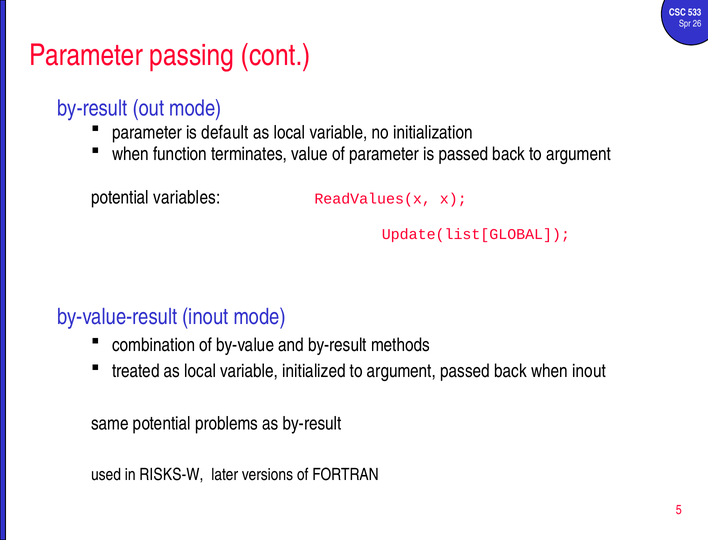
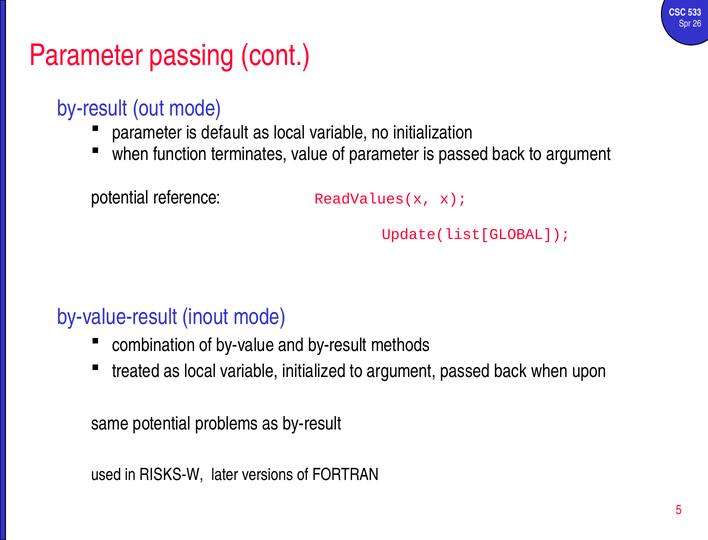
variables: variables -> reference
when inout: inout -> upon
